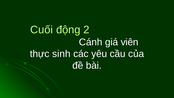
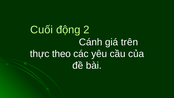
viên: viên -> trên
sinh: sinh -> theo
